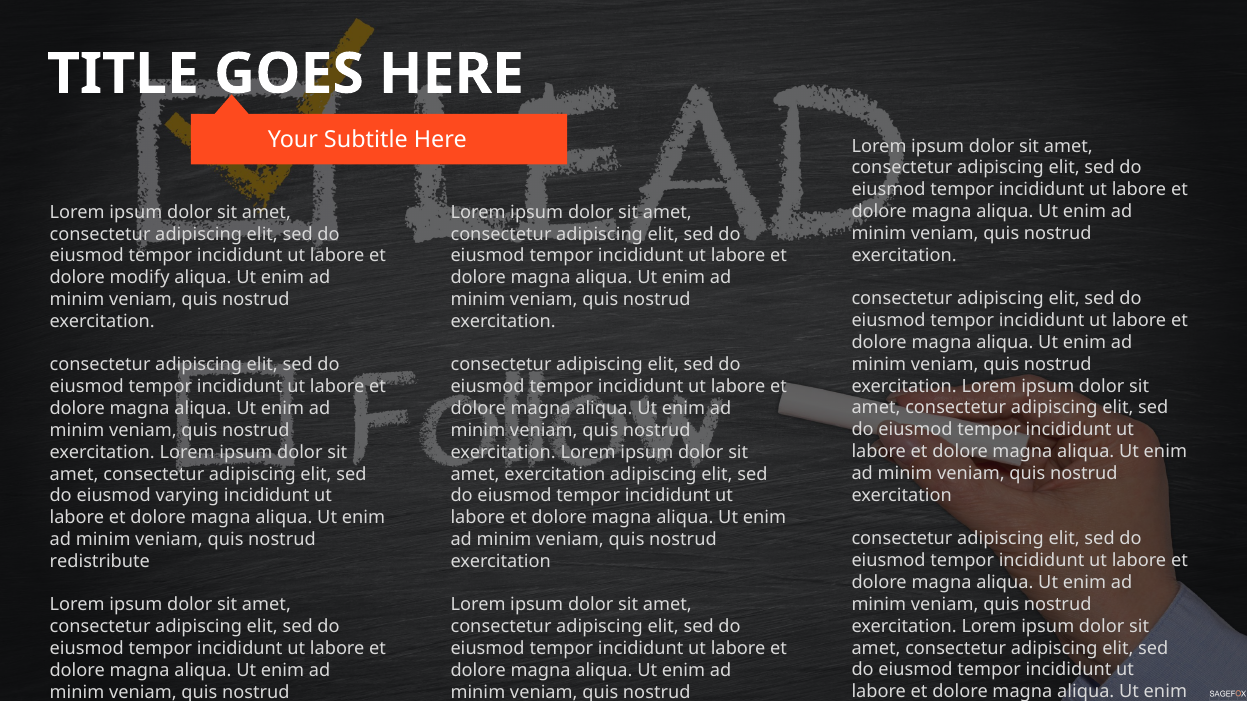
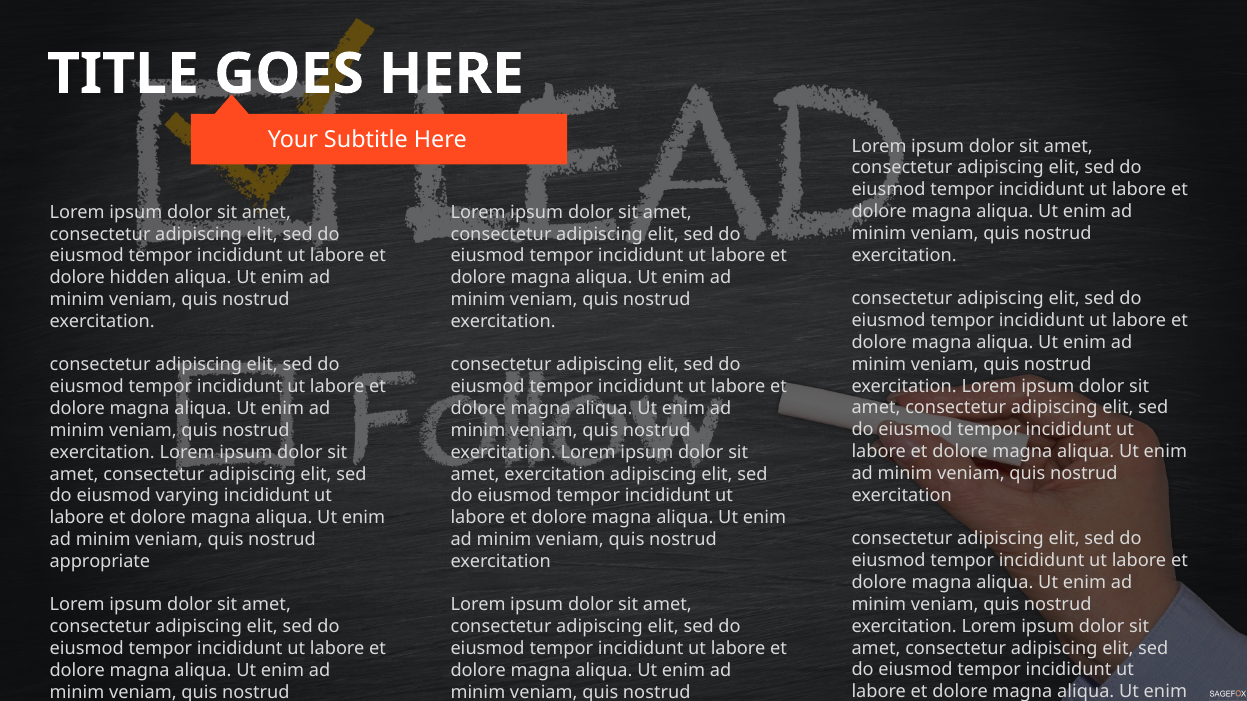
modify: modify -> hidden
redistribute: redistribute -> appropriate
